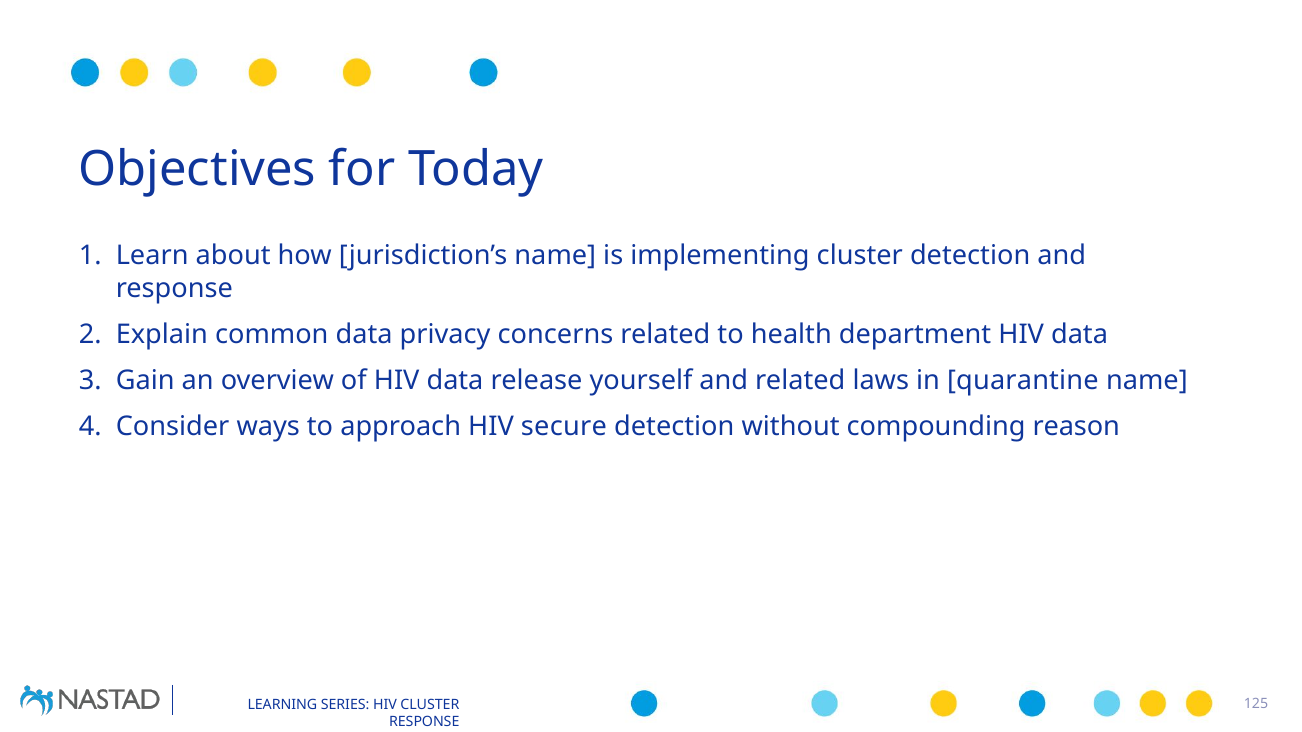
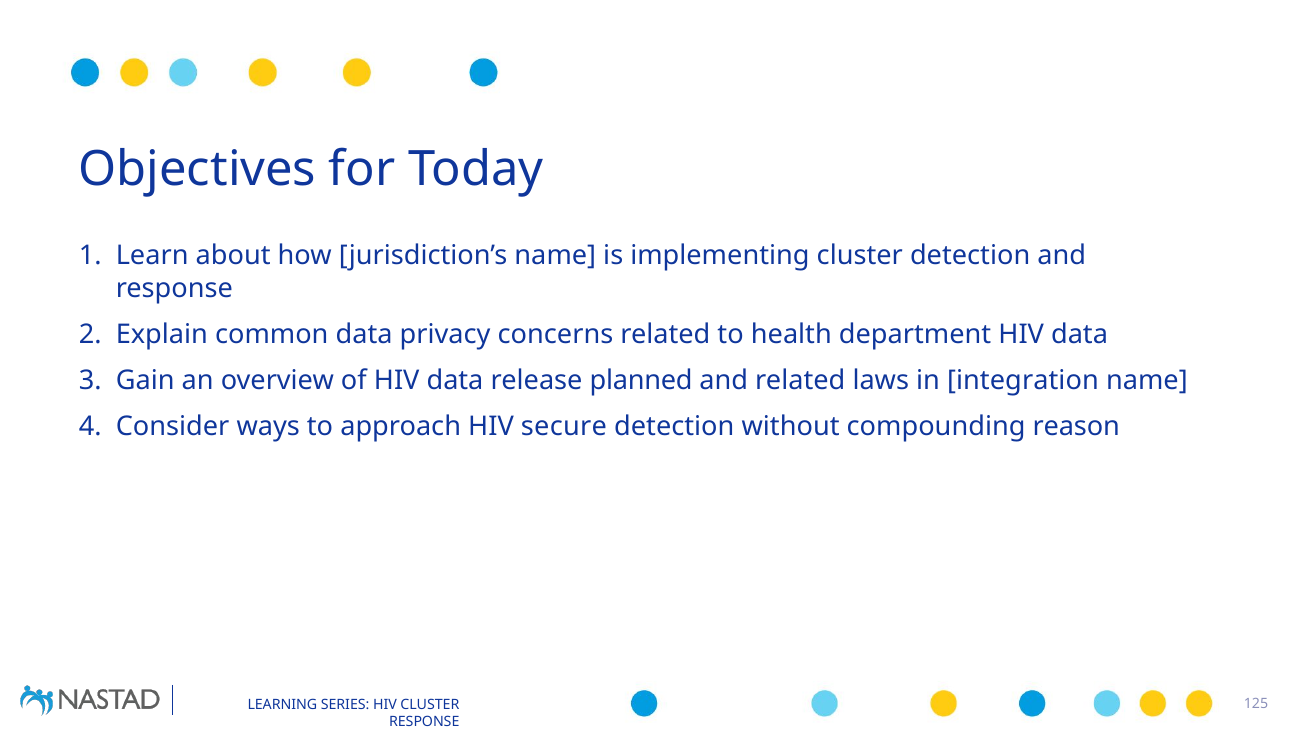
yourself: yourself -> planned
quarantine: quarantine -> integration
